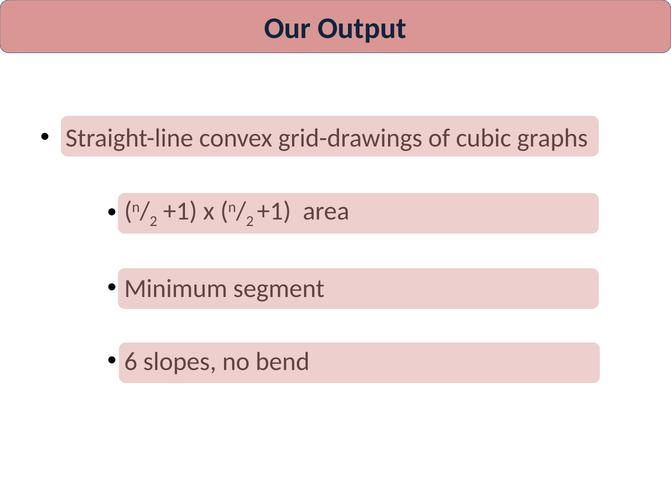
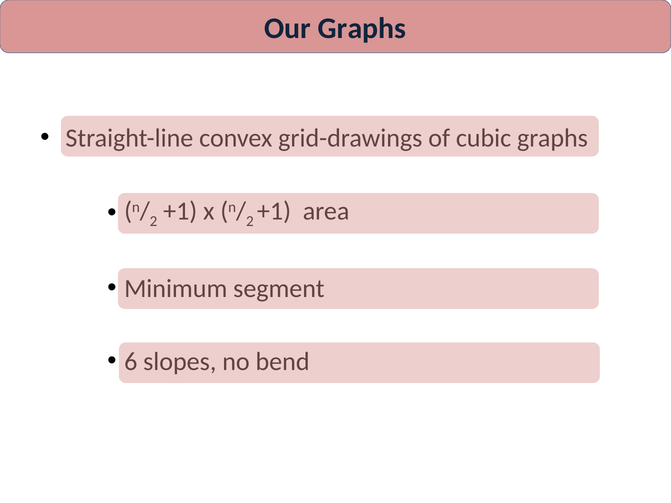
Our Output: Output -> Graphs
